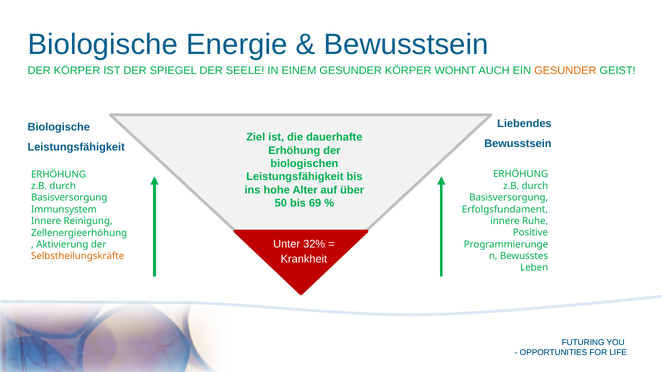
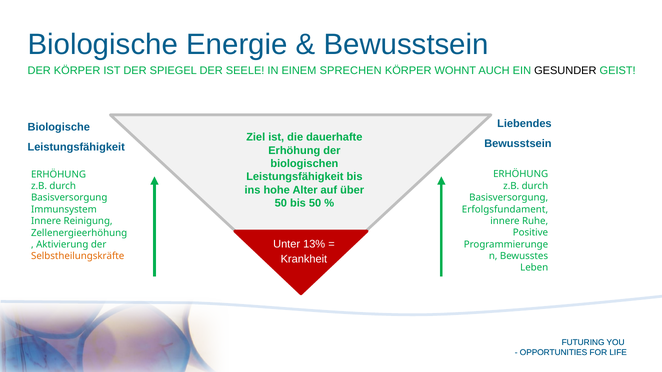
EINEM GESUNDER: GESUNDER -> SPRECHEN
GESUNDER at (565, 71) colour: orange -> black
bis 69: 69 -> 50
32%: 32% -> 13%
